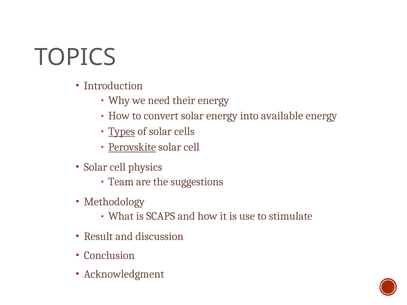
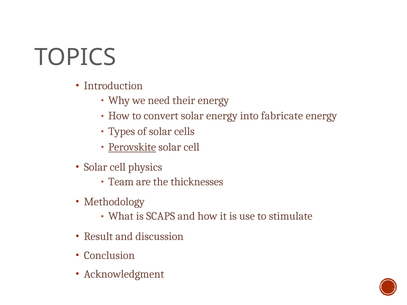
available: available -> fabricate
Types underline: present -> none
suggestions: suggestions -> thicknesses
